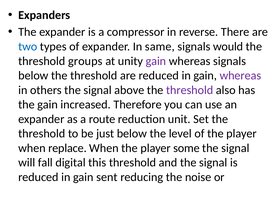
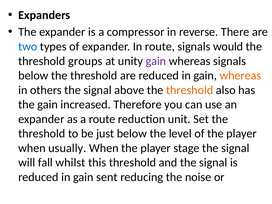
In same: same -> route
whereas at (240, 76) colour: purple -> orange
threshold at (190, 90) colour: purple -> orange
replace: replace -> usually
some: some -> stage
digital: digital -> whilst
